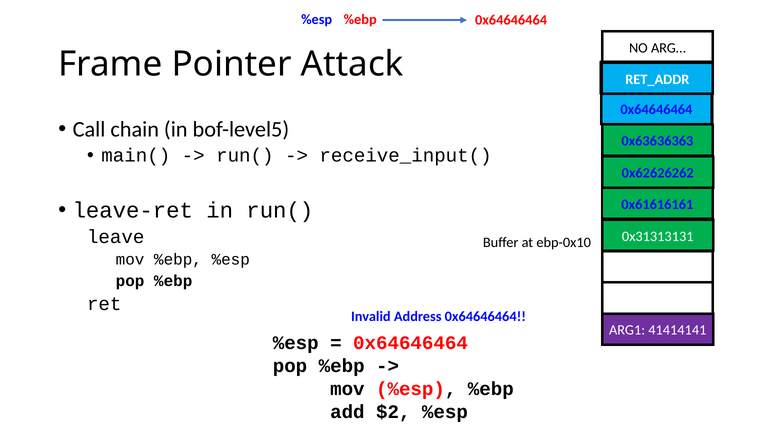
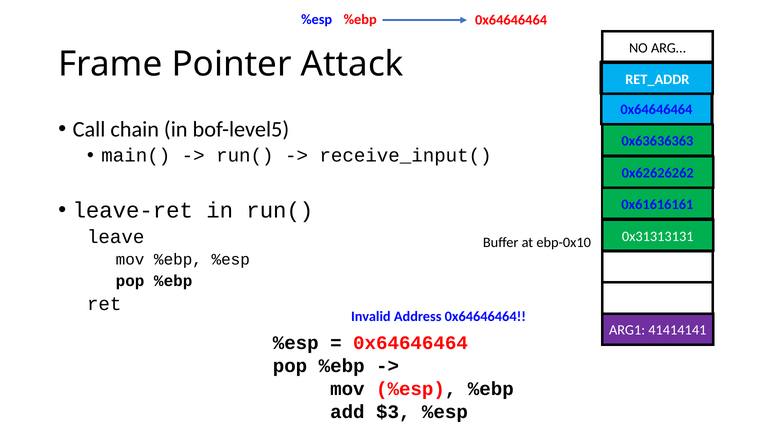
$2: $2 -> $3
